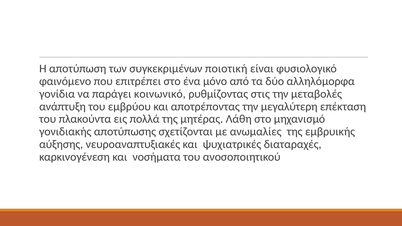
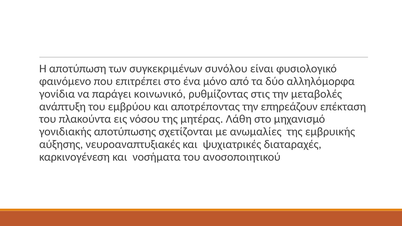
ποιοτική: ποιοτική -> συνόλου
μεγαλύτερη: μεγαλύτερη -> επηρεάζουν
πολλά: πολλά -> νόσου
